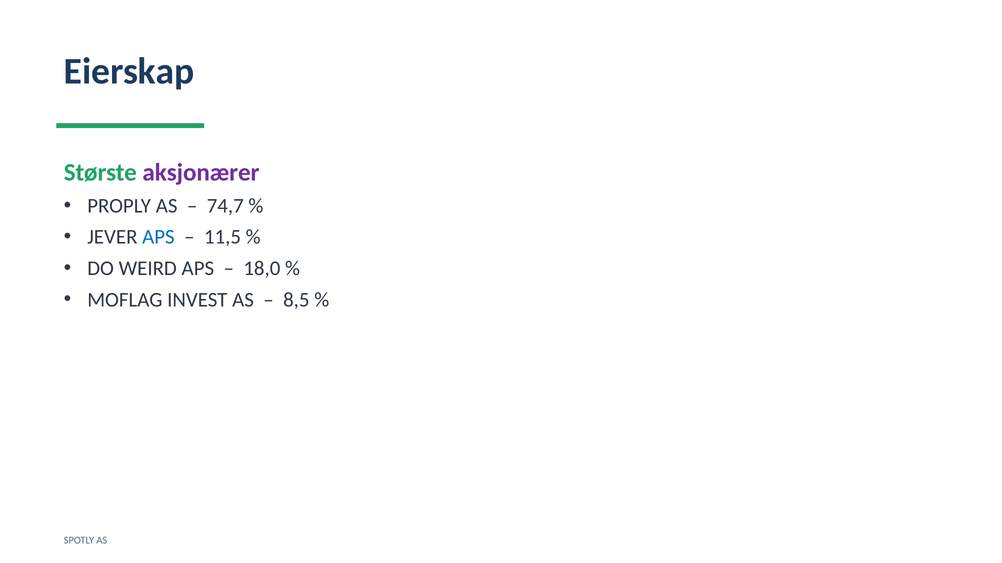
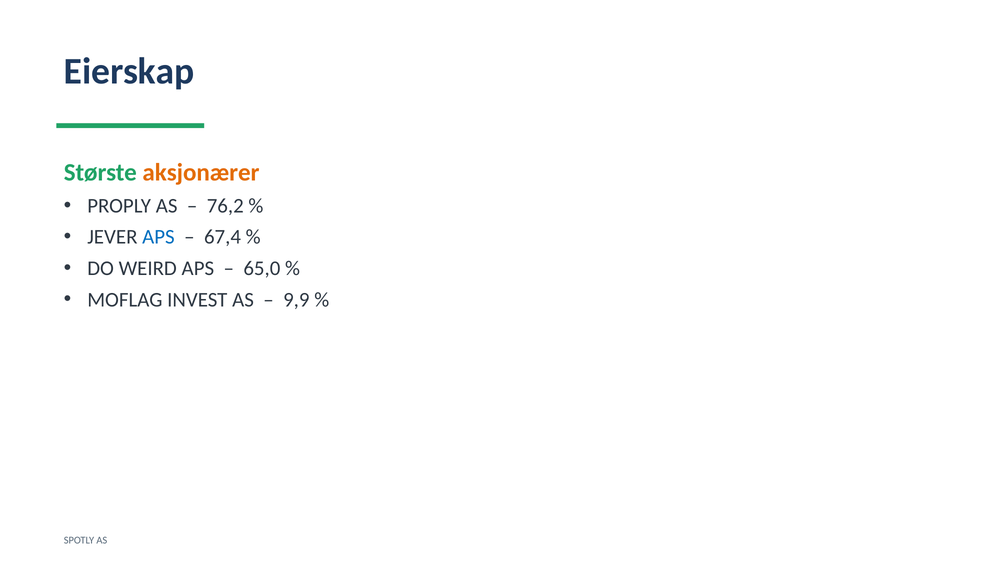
aksjonærer colour: purple -> orange
74,7: 74,7 -> 76,2
11,5: 11,5 -> 67,4
18,0: 18,0 -> 65,0
8,5: 8,5 -> 9,9
